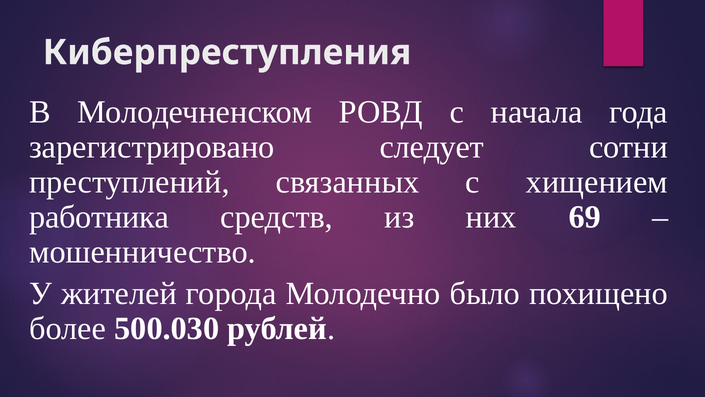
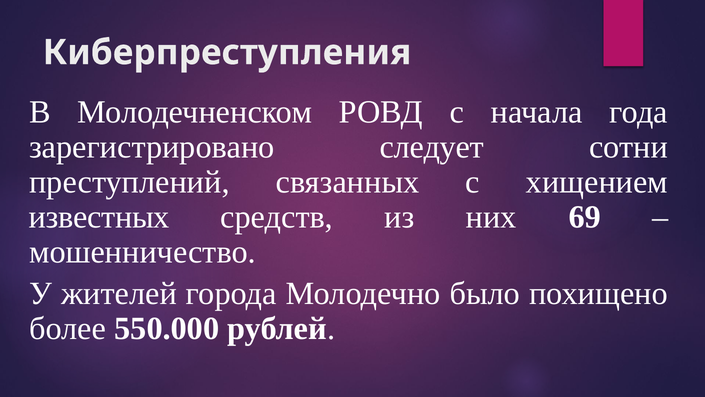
работника: работника -> известных
500.030: 500.030 -> 550.000
